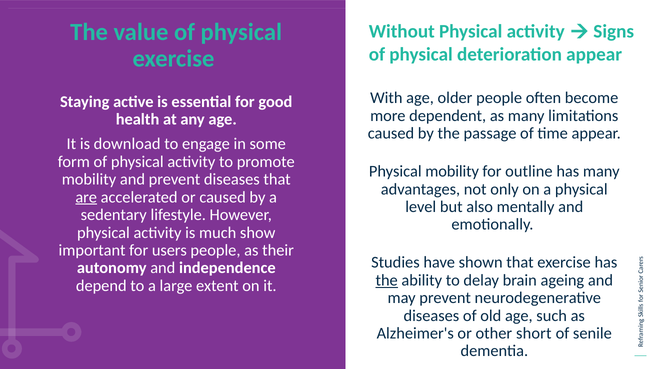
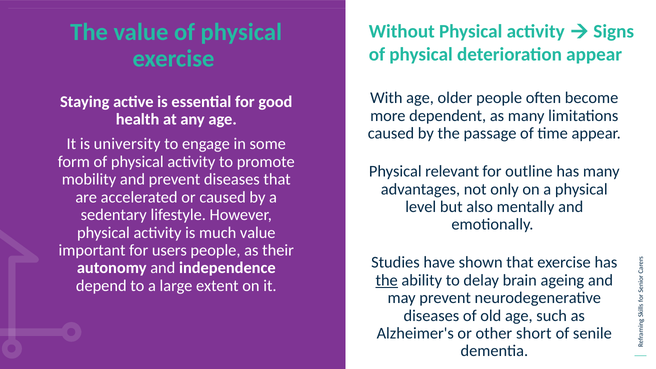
download: download -> university
Physical mobility: mobility -> relevant
are underline: present -> none
much show: show -> value
